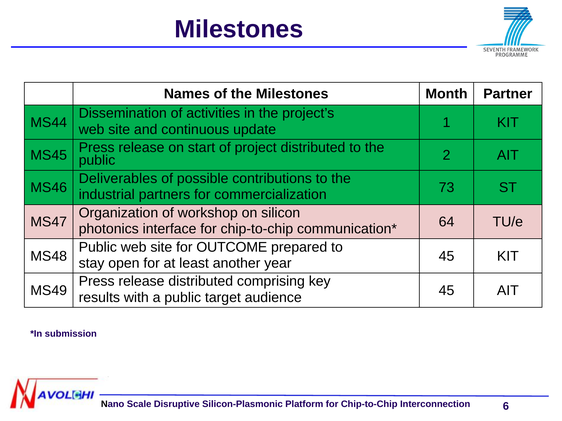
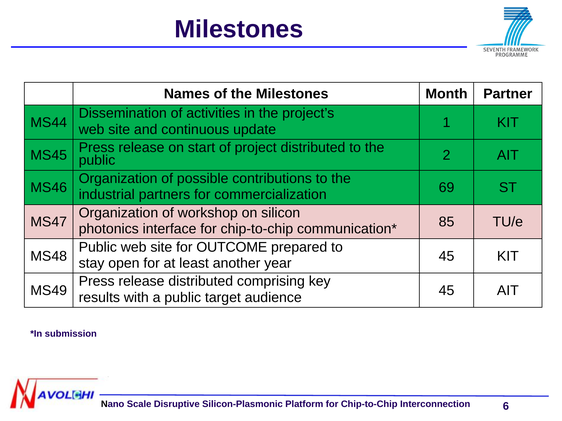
Deliverables at (118, 179): Deliverables -> Organization
73: 73 -> 69
64: 64 -> 85
